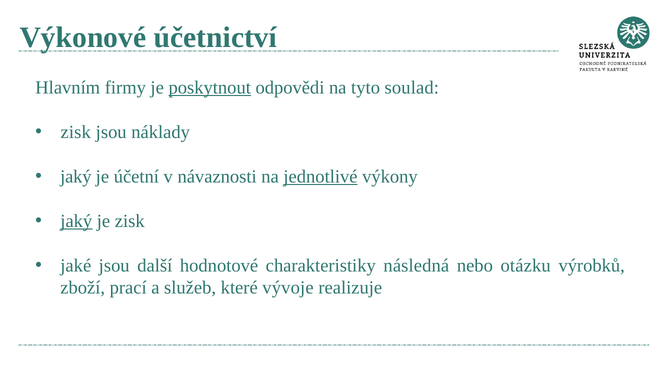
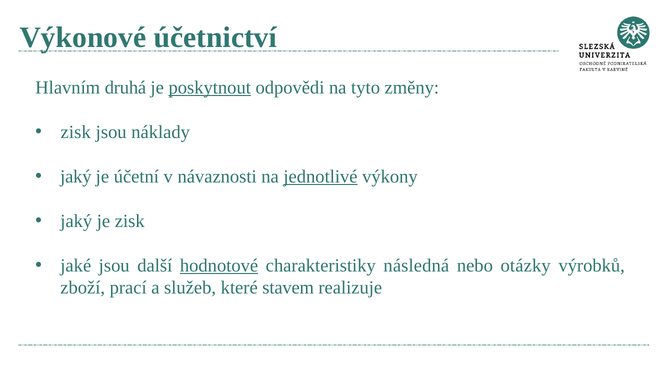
firmy: firmy -> druhá
soulad: soulad -> změny
jaký at (76, 221) underline: present -> none
hodnotové underline: none -> present
otázku: otázku -> otázky
vývoje: vývoje -> stavem
